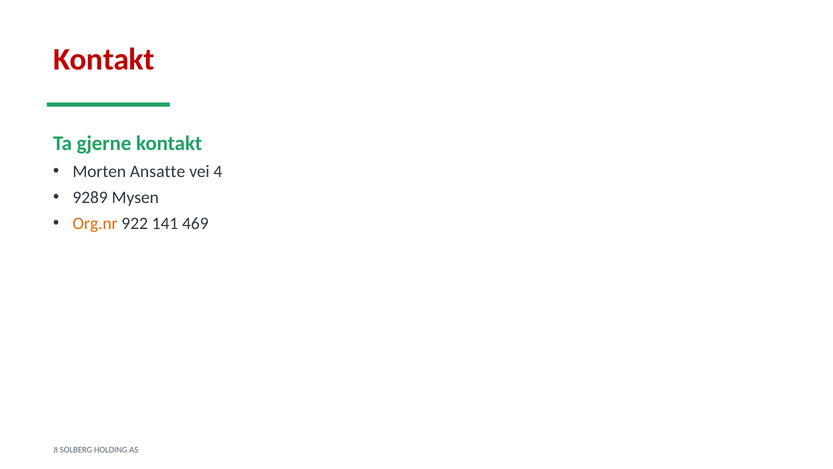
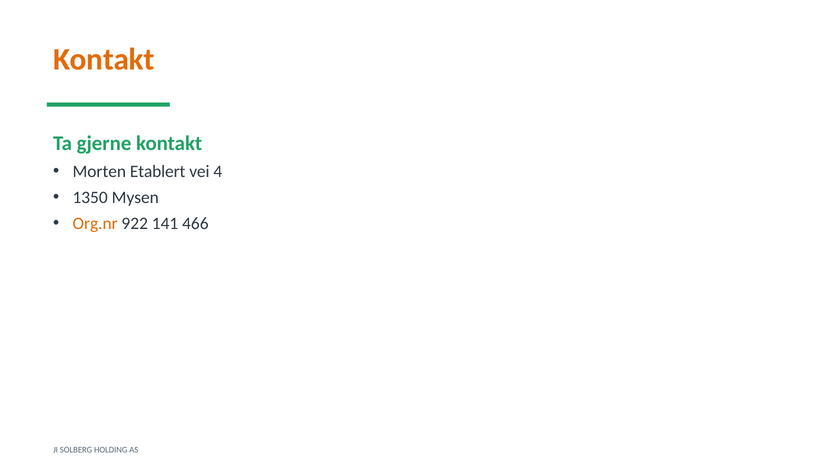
Kontakt at (104, 59) colour: red -> orange
Ansatte: Ansatte -> Etablert
9289: 9289 -> 1350
469: 469 -> 466
